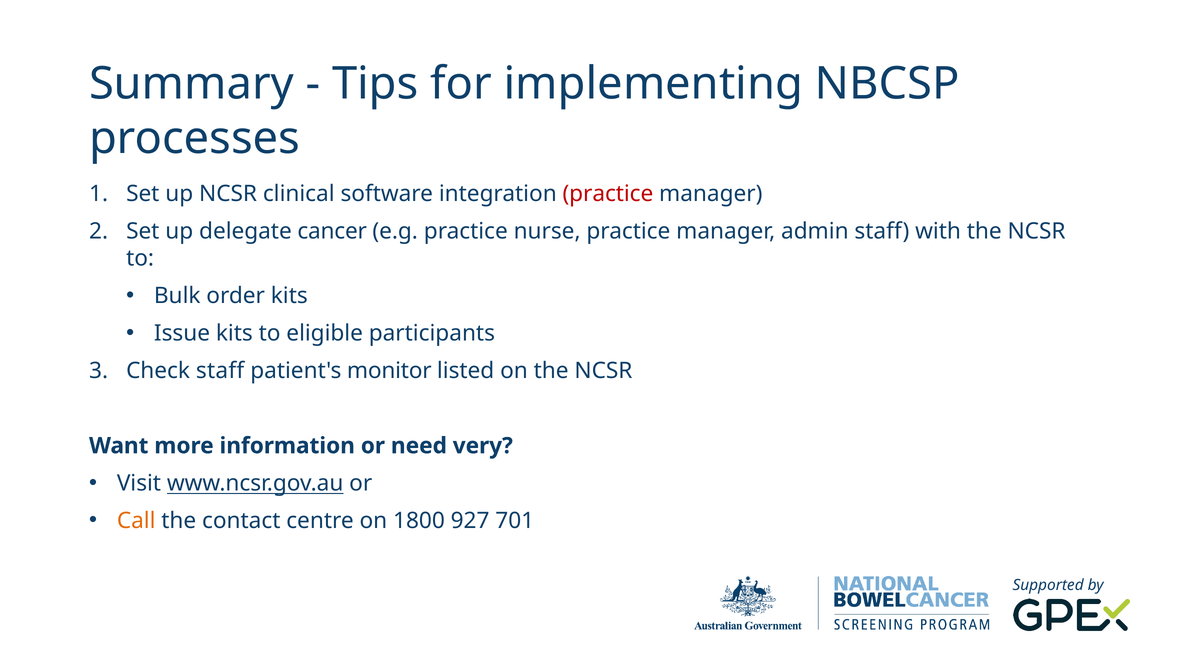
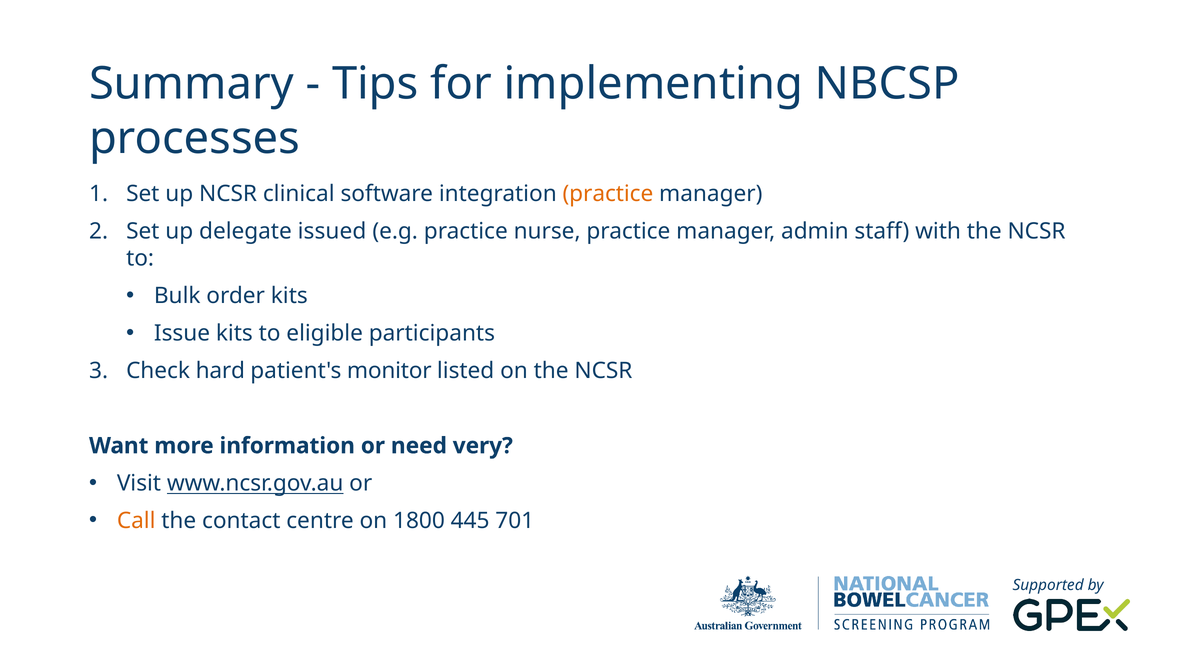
practice at (608, 194) colour: red -> orange
cancer: cancer -> issued
Check staff: staff -> hard
927: 927 -> 445
